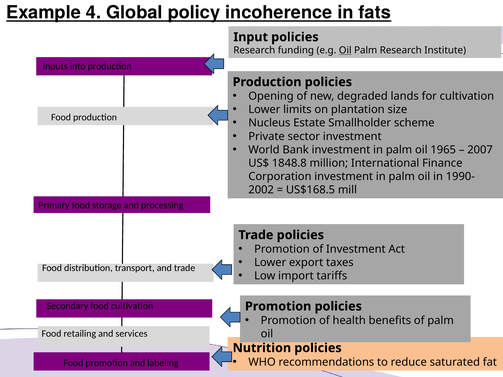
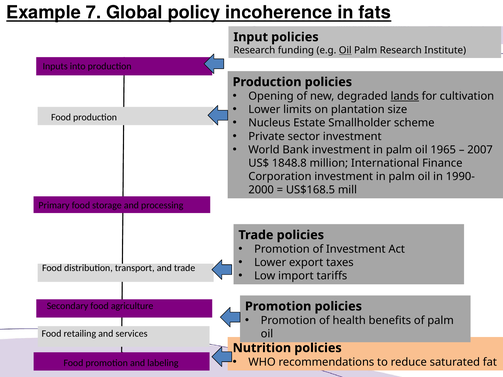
4: 4 -> 7
lands underline: none -> present
2002: 2002 -> 2000
food cultivation: cultivation -> agriculture
